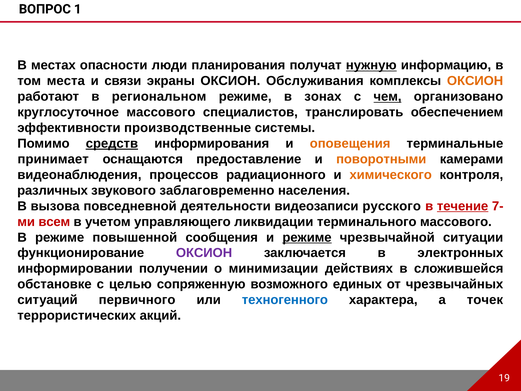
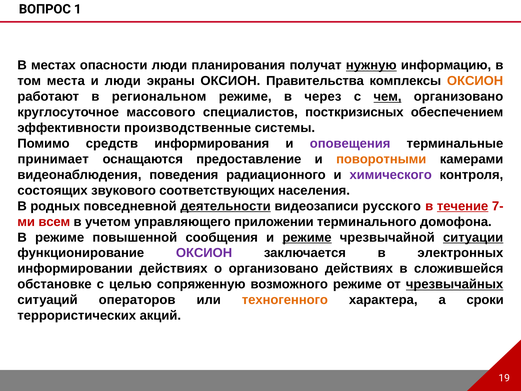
и связи: связи -> люди
Обслуживания: Обслуживания -> Правительства
зонах: зонах -> через
транслировать: транслировать -> посткризисных
средств underline: present -> none
оповещения colour: orange -> purple
процессов: процессов -> поведения
химического colour: orange -> purple
различных: различных -> состоящих
заблаговременно: заблаговременно -> соответствующих
вызова: вызова -> родных
деятельности underline: none -> present
ликвидации: ликвидации -> приложении
терминального массового: массового -> домофона
ситуации underline: none -> present
информировании получении: получении -> действиях
о минимизации: минимизации -> организовано
возможного единых: единых -> режиме
чрезвычайных underline: none -> present
первичного: первичного -> операторов
техногенного colour: blue -> orange
точек: точек -> сроки
